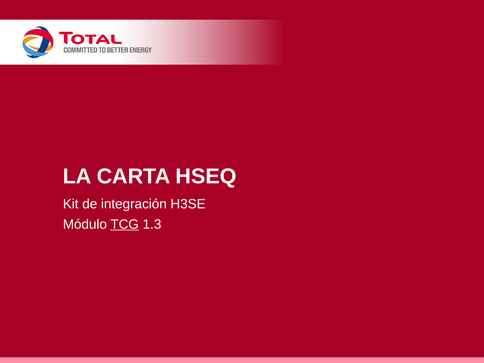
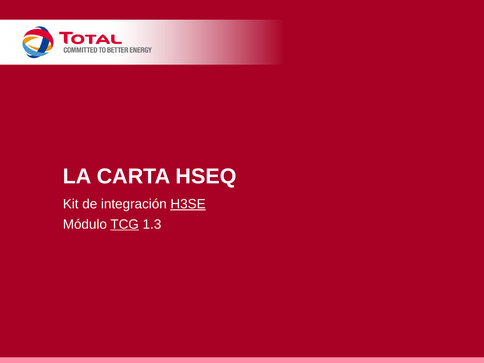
H3SE underline: none -> present
